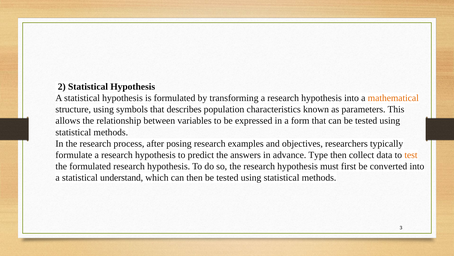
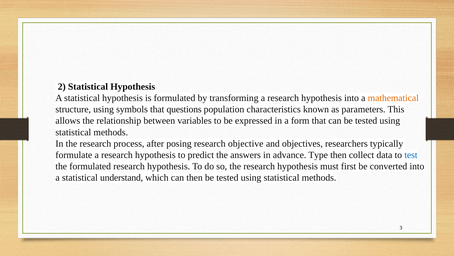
describes: describes -> questions
examples: examples -> objective
test colour: orange -> blue
